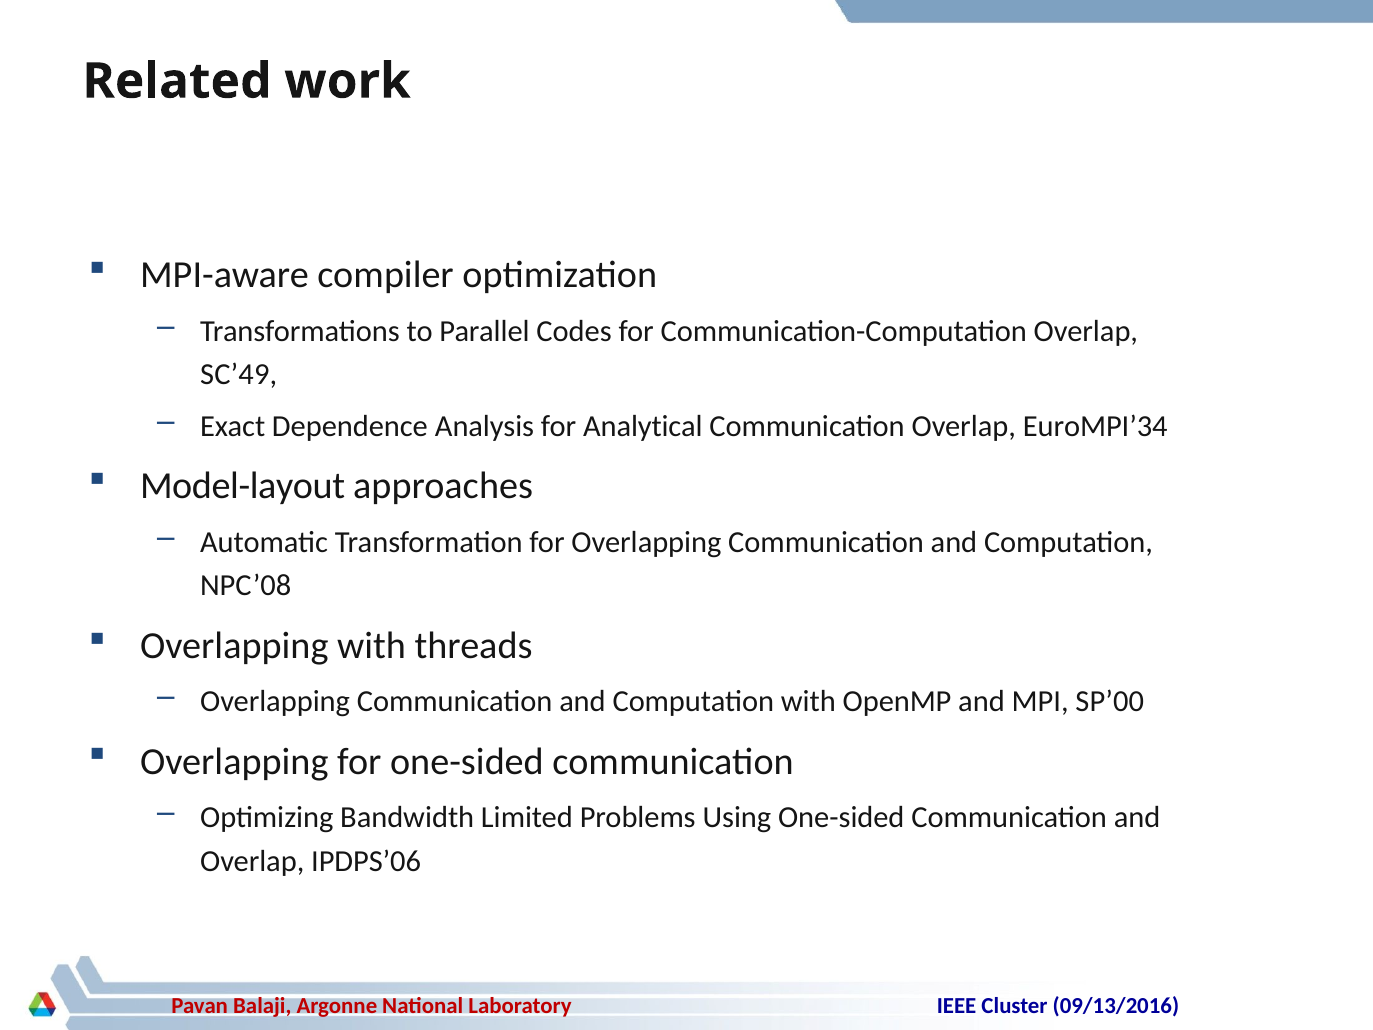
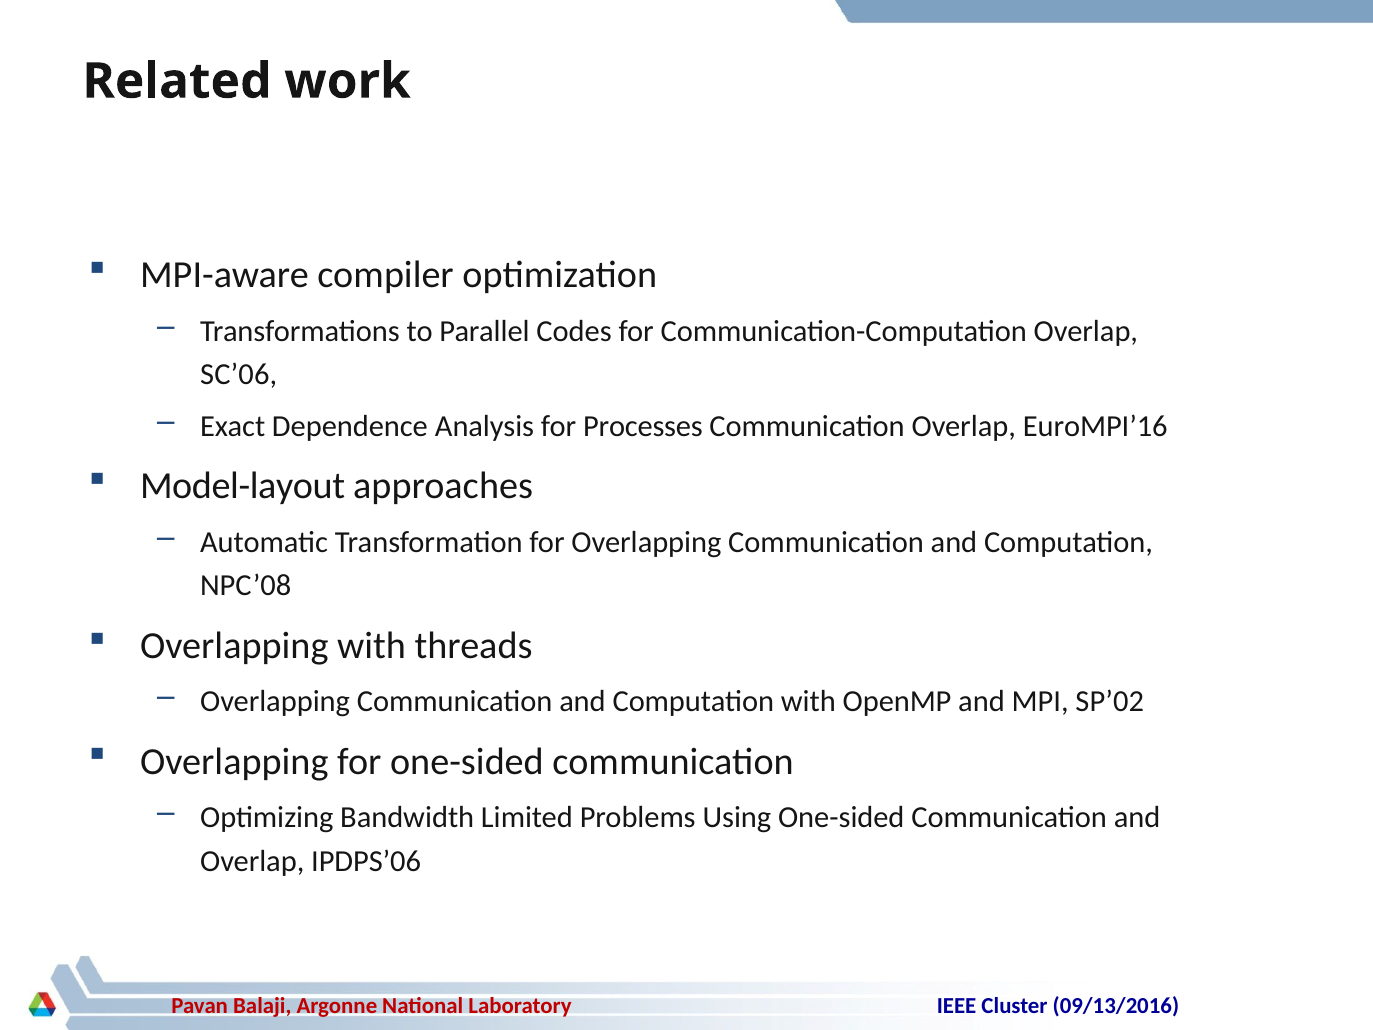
SC’49: SC’49 -> SC’06
Analytical: Analytical -> Processes
EuroMPI’34: EuroMPI’34 -> EuroMPI’16
SP’00: SP’00 -> SP’02
